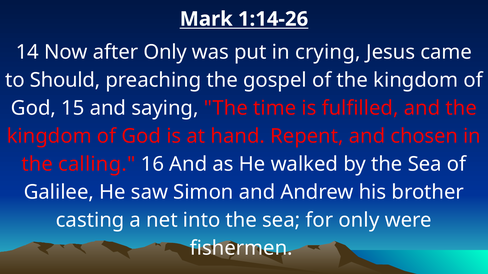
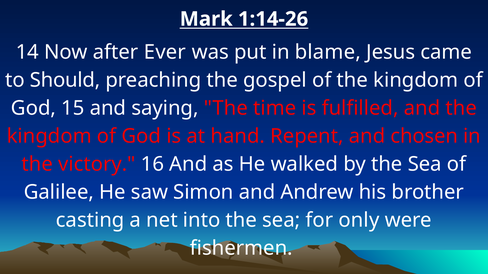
after Only: Only -> Ever
crying: crying -> blame
calling: calling -> victory
